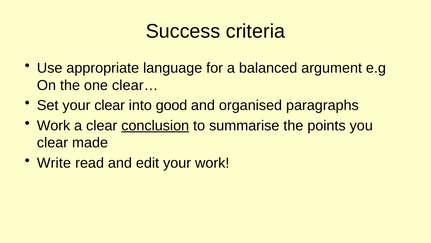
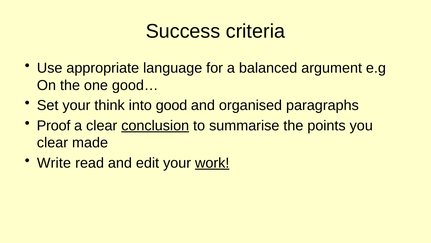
clear…: clear… -> good…
your clear: clear -> think
Work at (54, 125): Work -> Proof
work at (212, 163) underline: none -> present
